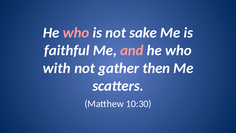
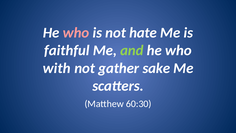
sake: sake -> hate
and colour: pink -> light green
then: then -> sake
10:30: 10:30 -> 60:30
